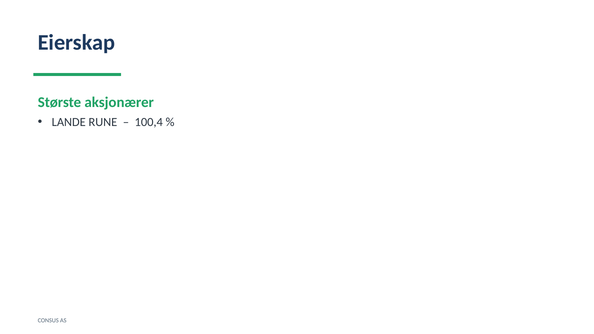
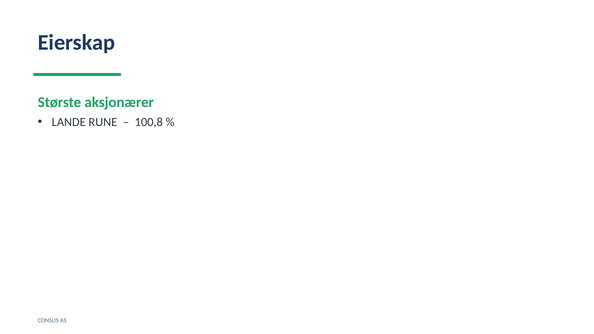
100,4: 100,4 -> 100,8
